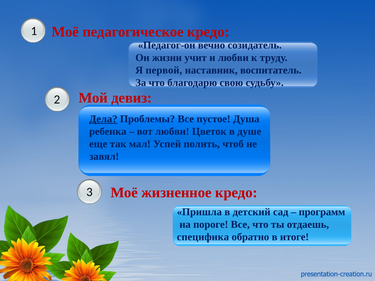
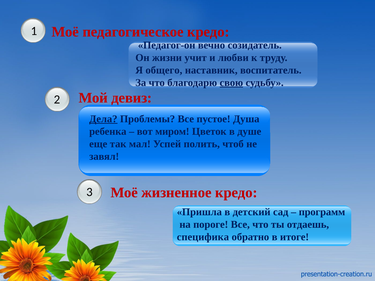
первой: первой -> общего
свою underline: none -> present
вот любви: любви -> миром
